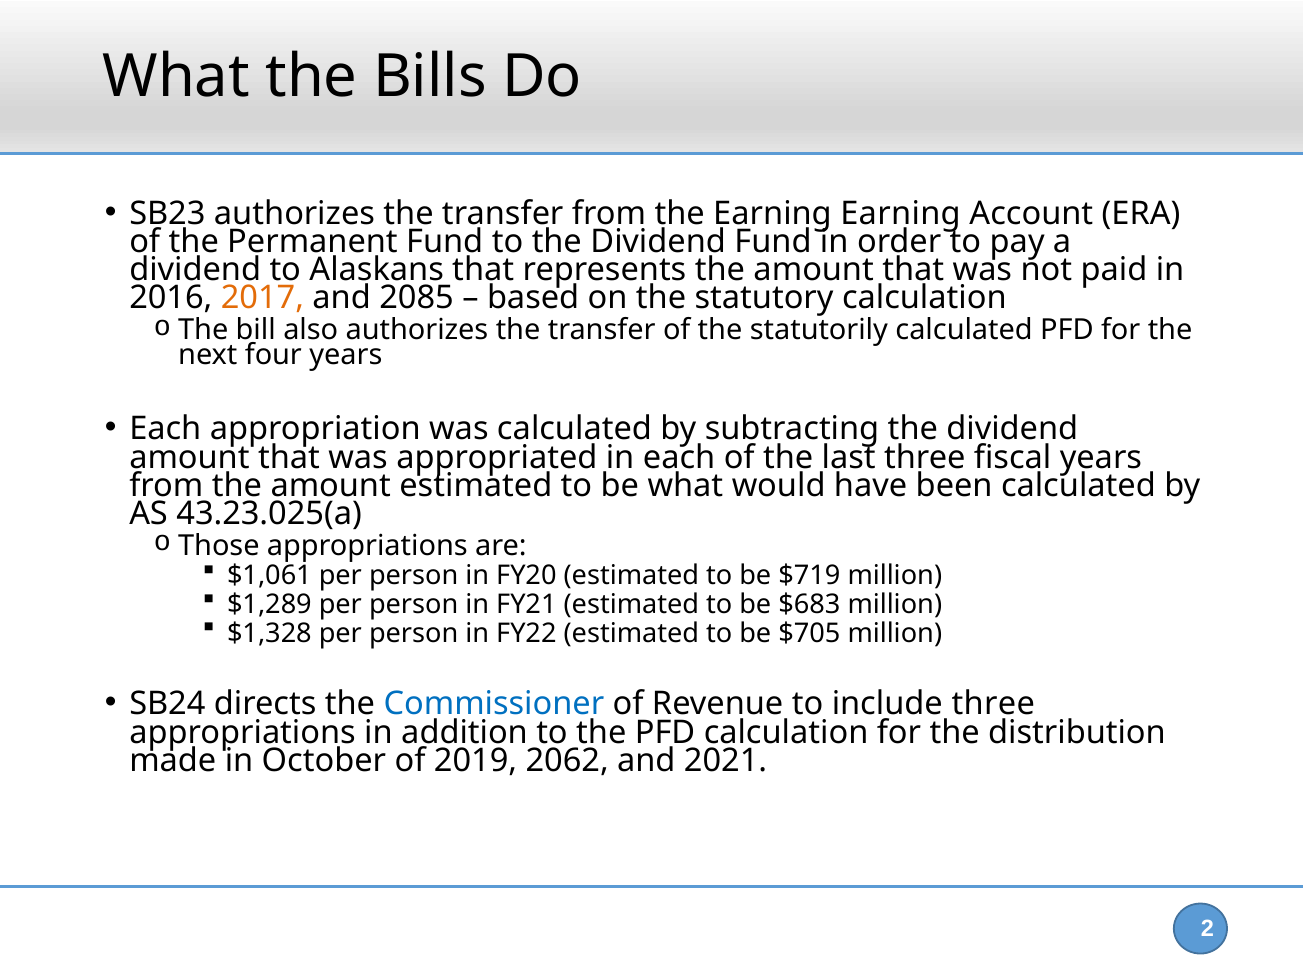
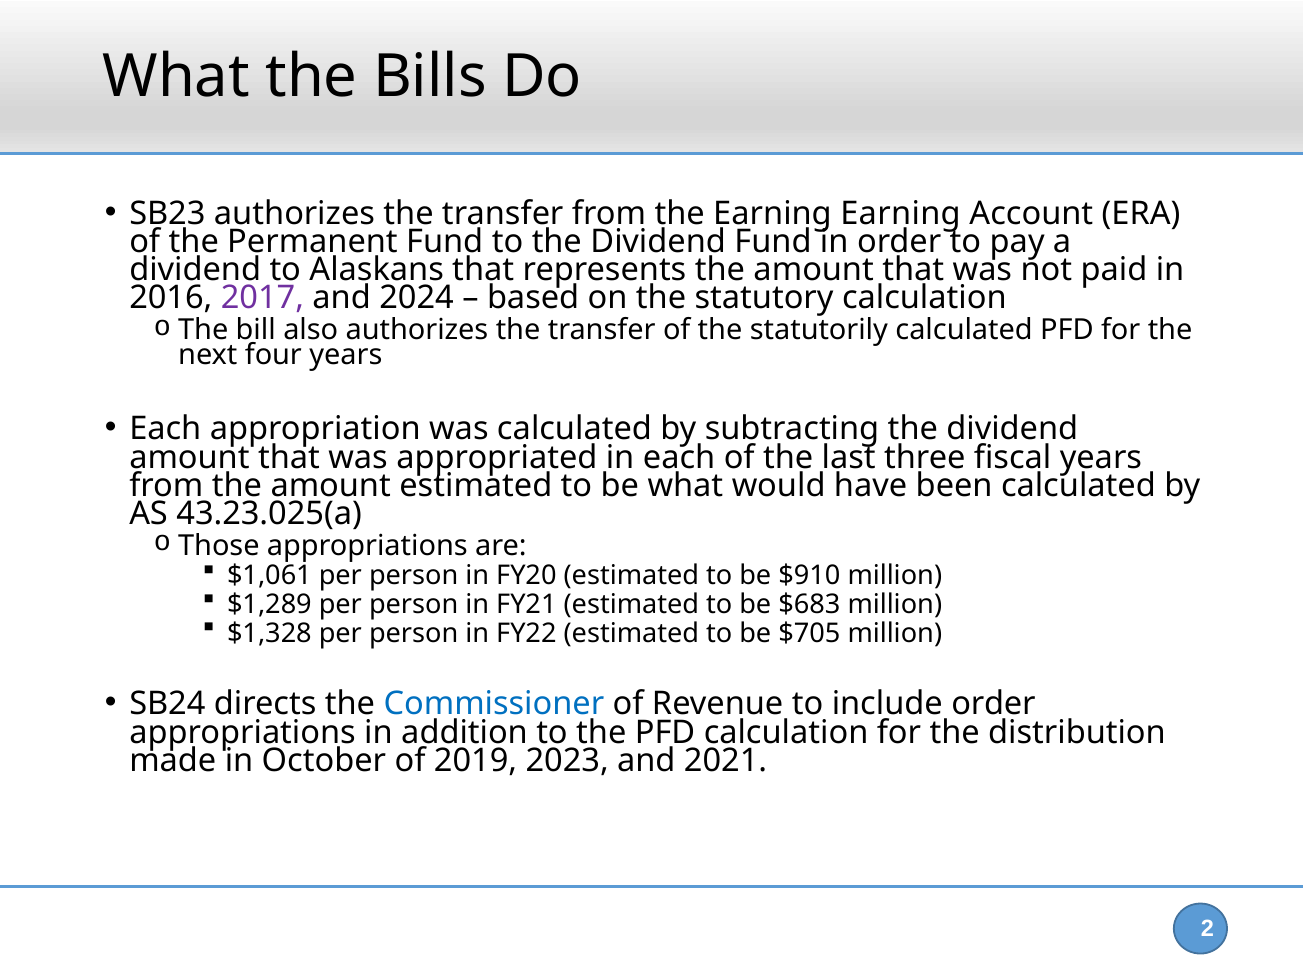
2017 colour: orange -> purple
2085: 2085 -> 2024
$719: $719 -> $910
include three: three -> order
2062: 2062 -> 2023
